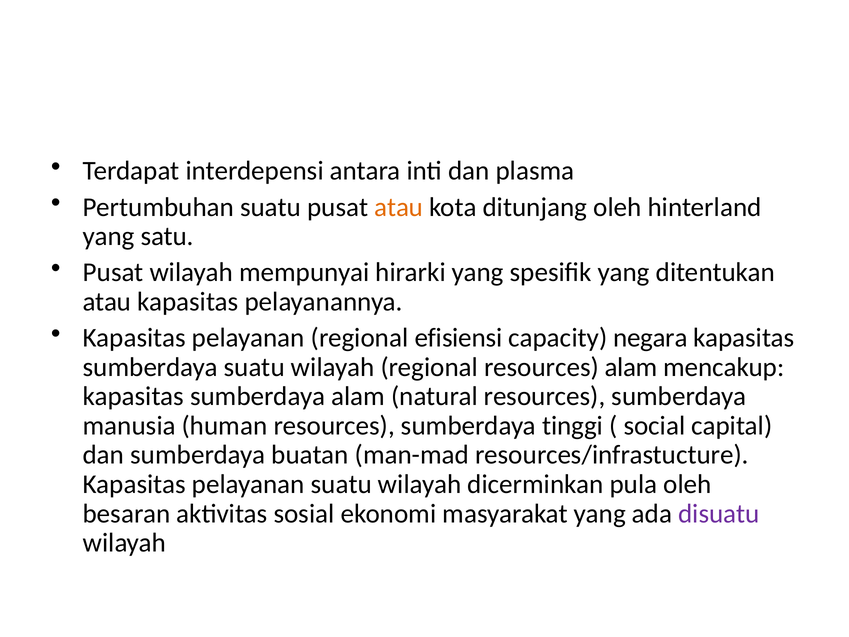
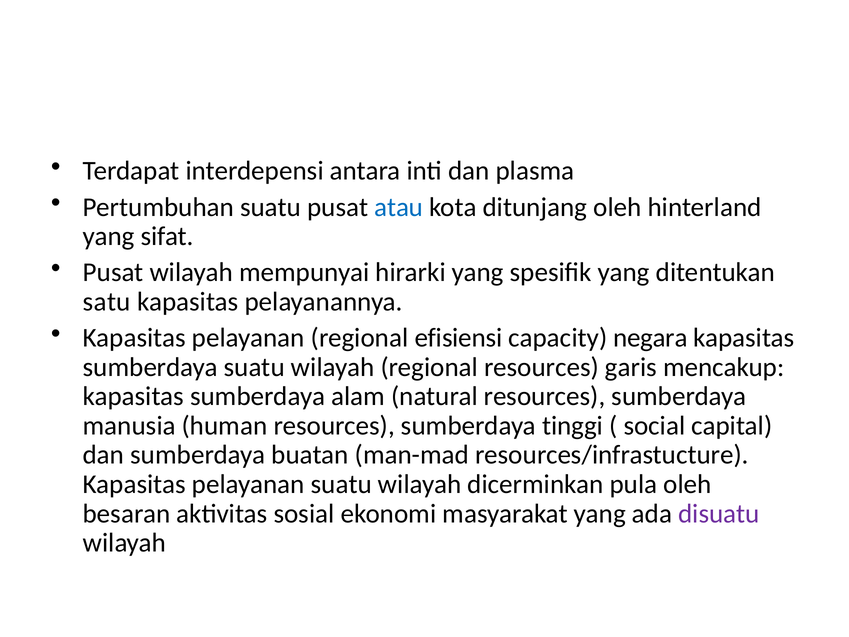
atau at (399, 207) colour: orange -> blue
satu: satu -> sifat
atau at (107, 302): atau -> satu
resources alam: alam -> garis
